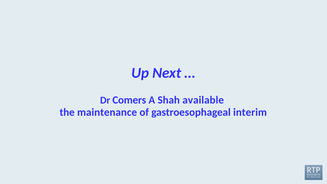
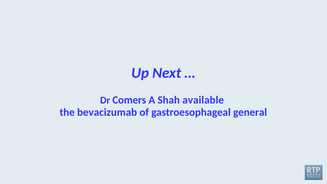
maintenance: maintenance -> bevacizumab
interim: interim -> general
